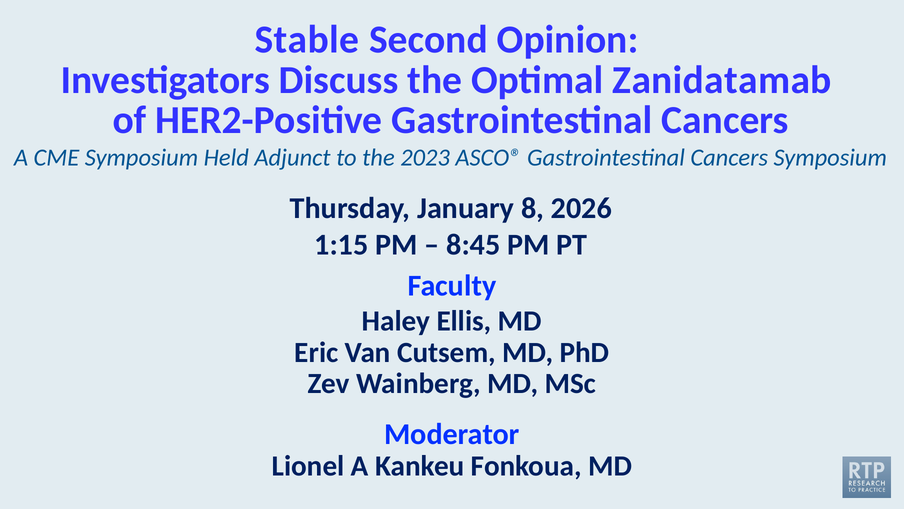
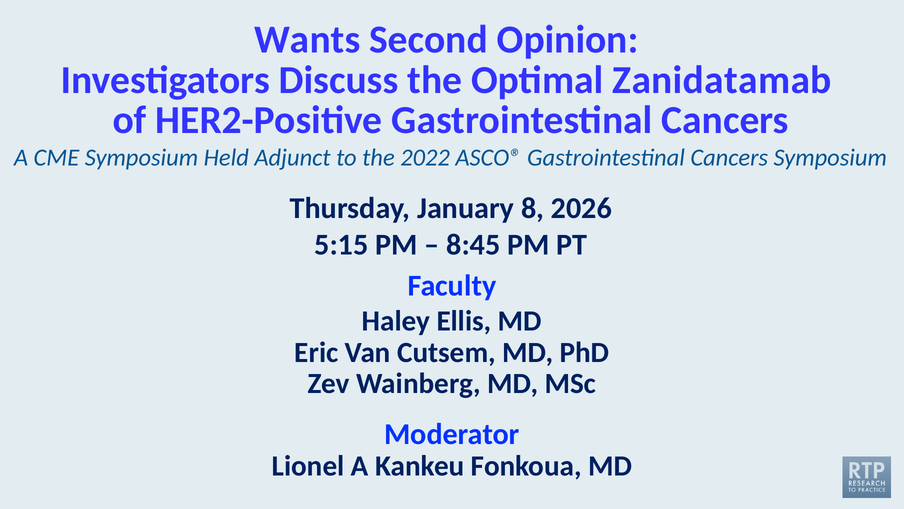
Stable: Stable -> Wants
2023: 2023 -> 2022
1:15: 1:15 -> 5:15
